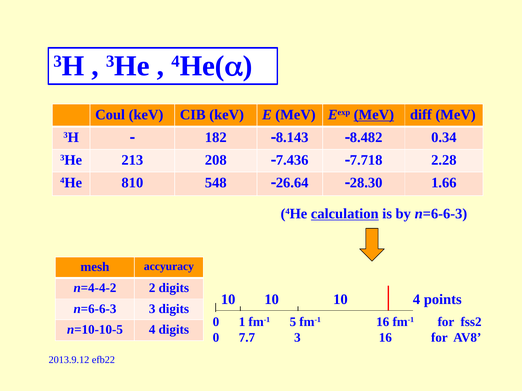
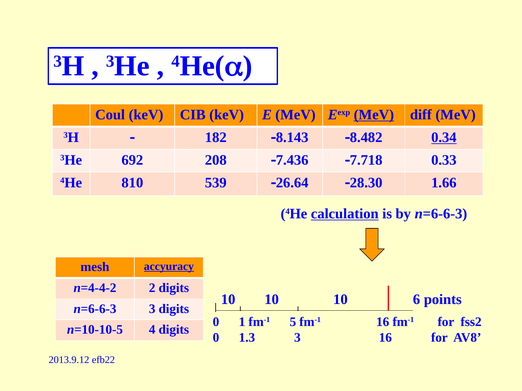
0.34 underline: none -> present
213: 213 -> 692
2.28: 2.28 -> 0.33
548: 548 -> 539
accyuracy underline: none -> present
10 4: 4 -> 6
7.7: 7.7 -> 1.3
